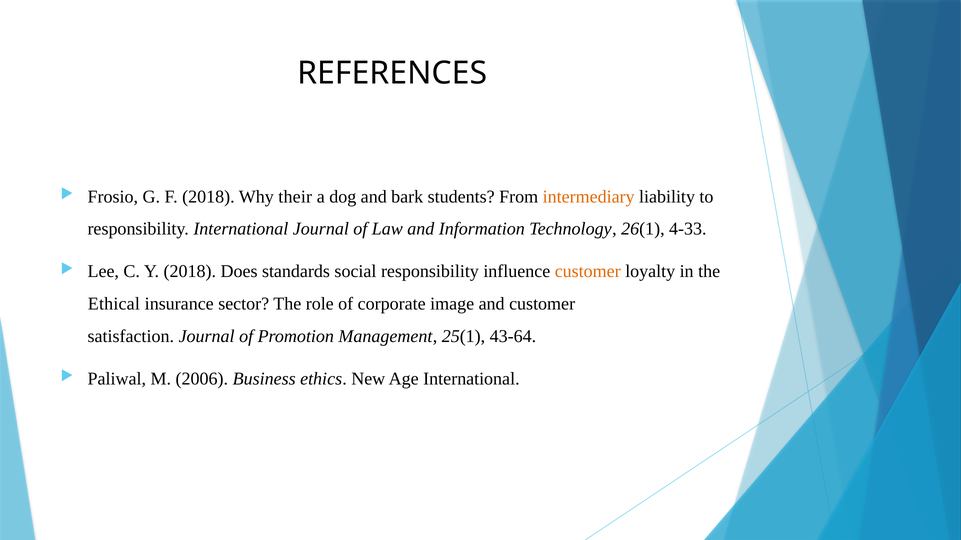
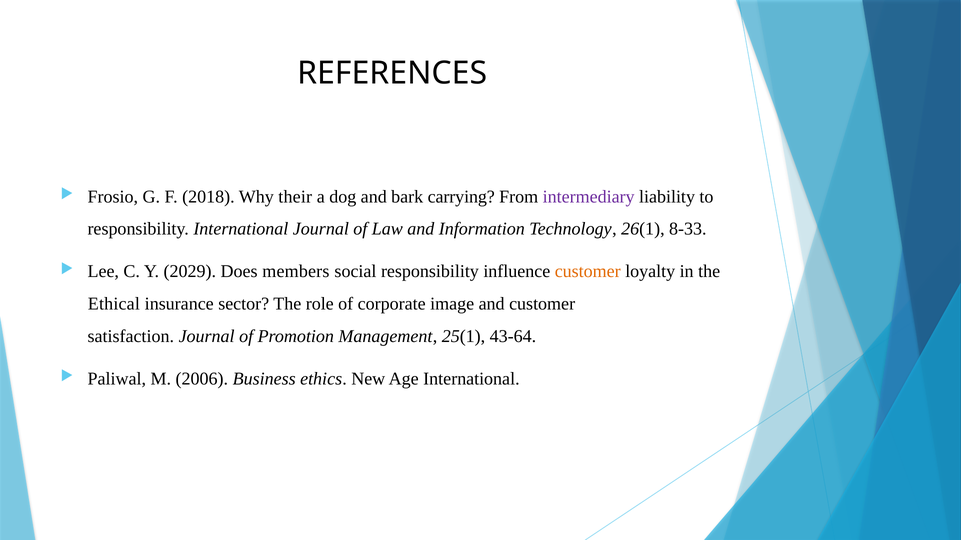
students: students -> carrying
intermediary colour: orange -> purple
4-33: 4-33 -> 8-33
Y 2018: 2018 -> 2029
standards: standards -> members
